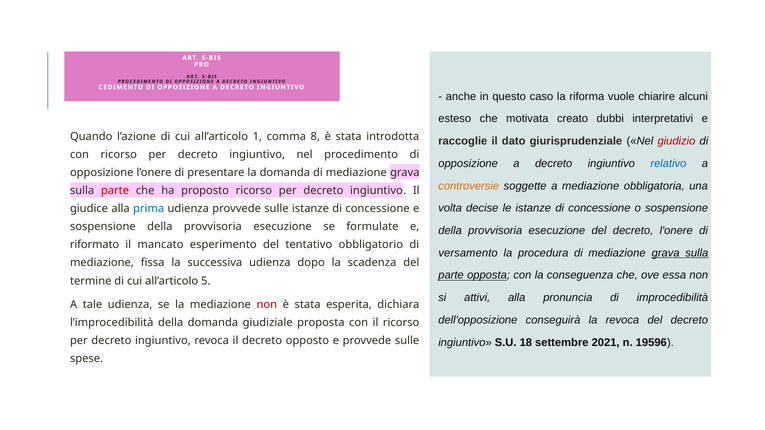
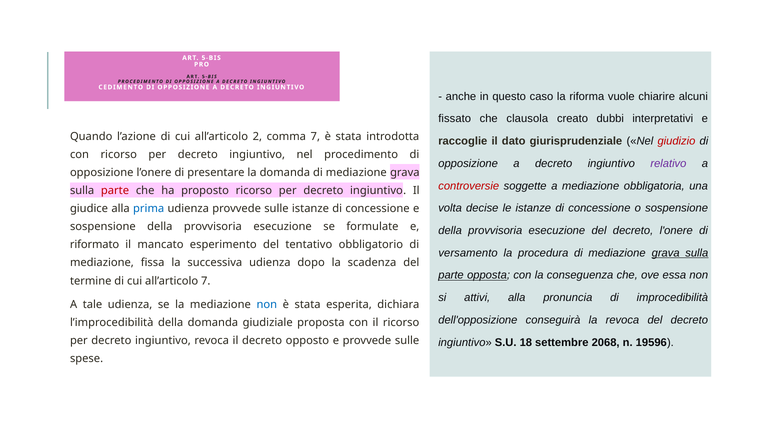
esteso: esteso -> fissato
motivata: motivata -> clausola
1: 1 -> 2
comma 8: 8 -> 7
relativo colour: blue -> purple
controversie colour: orange -> red
all’articolo 5: 5 -> 7
non at (267, 305) colour: red -> blue
2021: 2021 -> 2068
